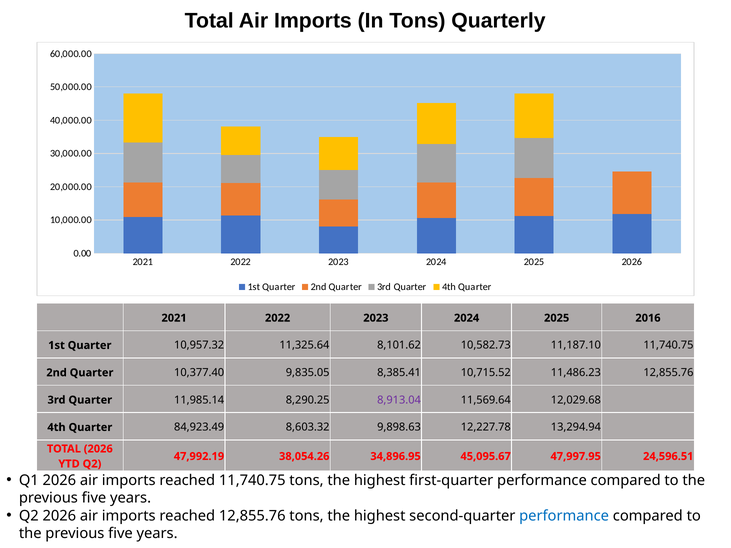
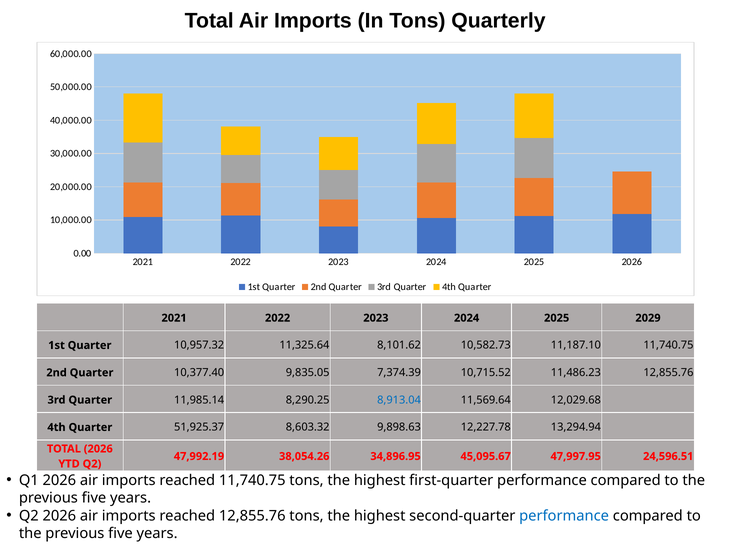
2016: 2016 -> 2029
8,385.41: 8,385.41 -> 7,374.39
8,913.04 colour: purple -> blue
84,923.49: 84,923.49 -> 51,925.37
